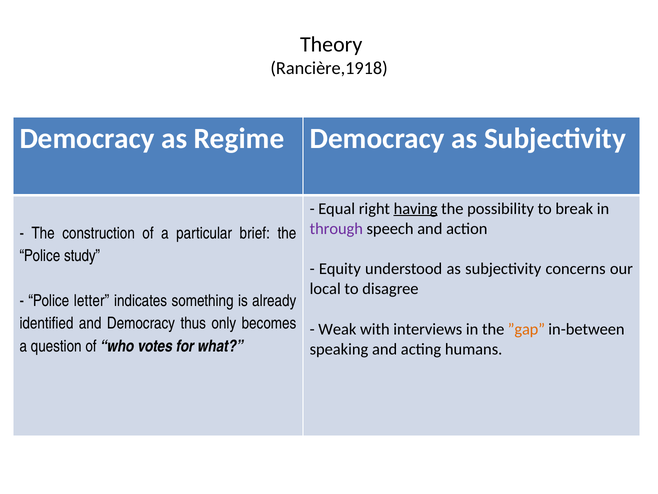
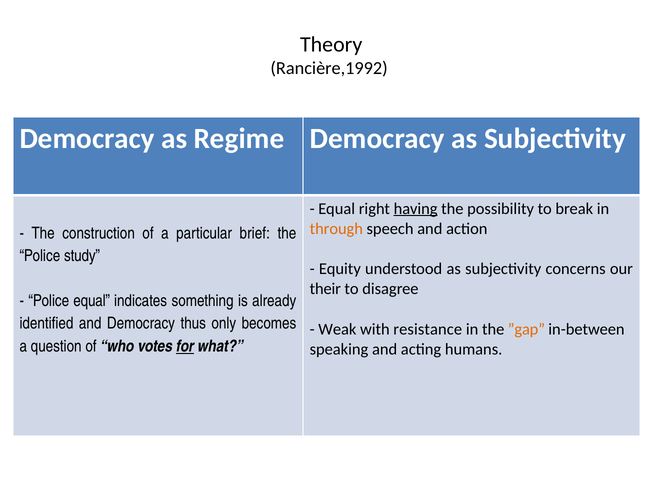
Rancière,1918: Rancière,1918 -> Rancière,1992
through colour: purple -> orange
local: local -> their
Police letter: letter -> equal
interviews: interviews -> resistance
for underline: none -> present
